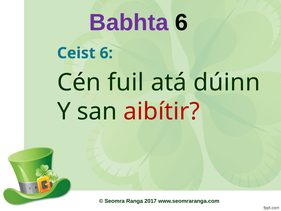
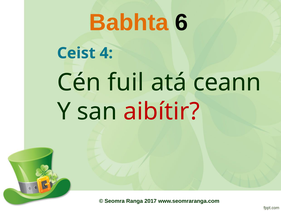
Babhta colour: purple -> orange
Ceist 6: 6 -> 4
dúinn: dúinn -> ceann
